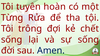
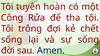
Từng: Từng -> Công
